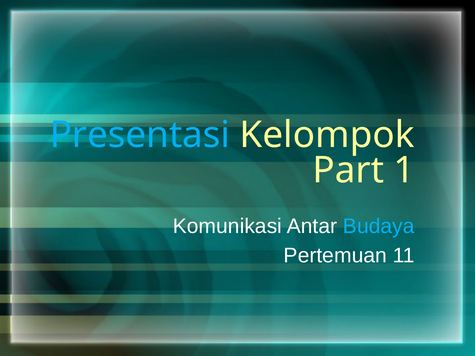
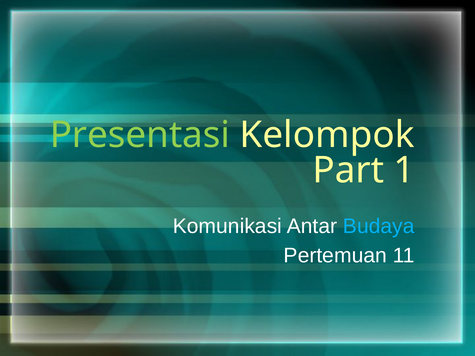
Presentasi colour: light blue -> light green
